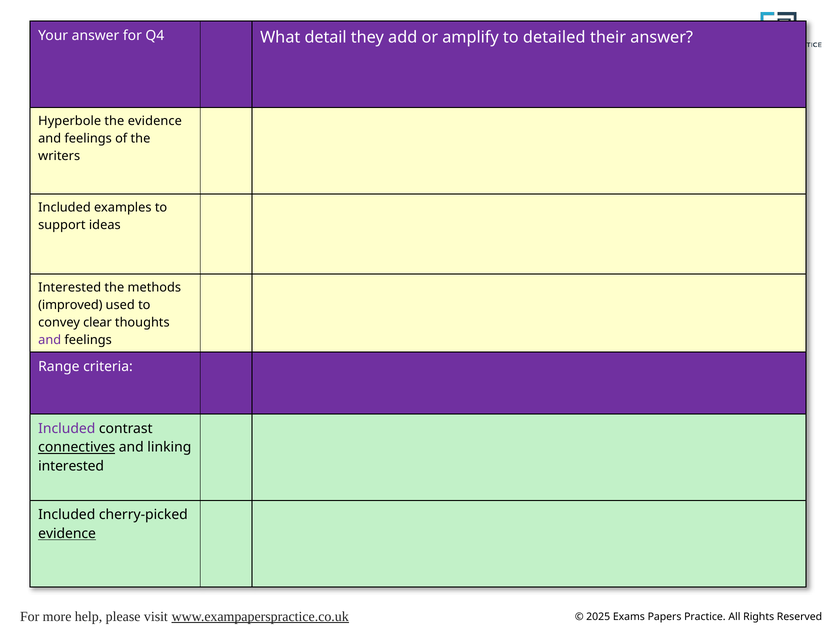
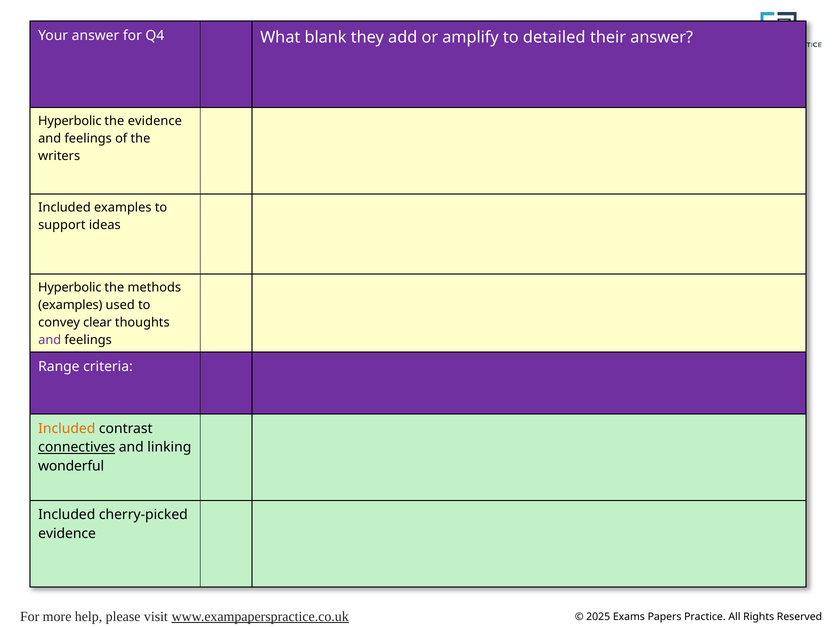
detail: detail -> blank
Hyperbole at (70, 121): Hyperbole -> Hyperbolic
Interested at (70, 288): Interested -> Hyperbolic
improved at (70, 305): improved -> examples
Included at (67, 428) colour: purple -> orange
interested at (71, 466): interested -> wonderful
evidence at (67, 534) underline: present -> none
